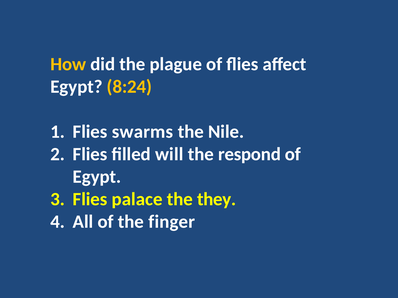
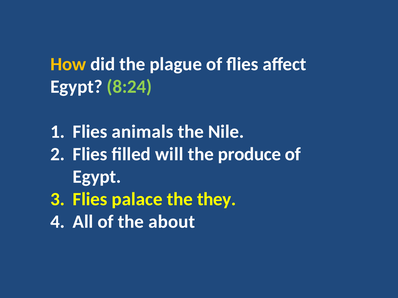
8:24 colour: yellow -> light green
swarms: swarms -> animals
respond: respond -> produce
finger: finger -> about
